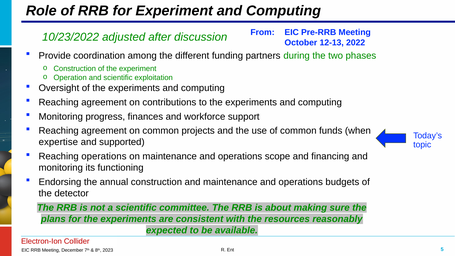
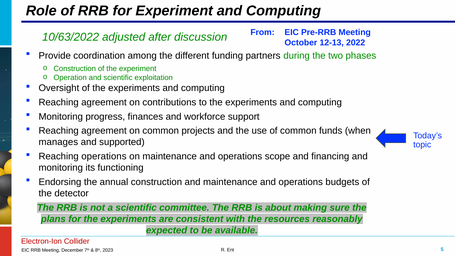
10/23/2022: 10/23/2022 -> 10/63/2022
expertise: expertise -> manages
